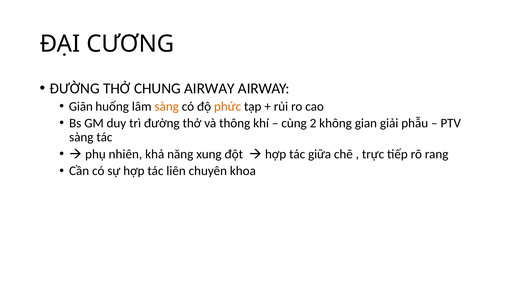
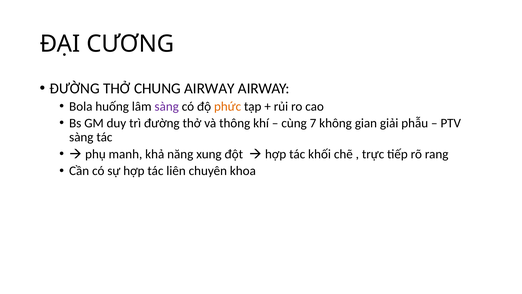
Giãn: Giãn -> Bola
sàng at (167, 106) colour: orange -> purple
2: 2 -> 7
nhiên: nhiên -> manh
giữa: giữa -> khối
